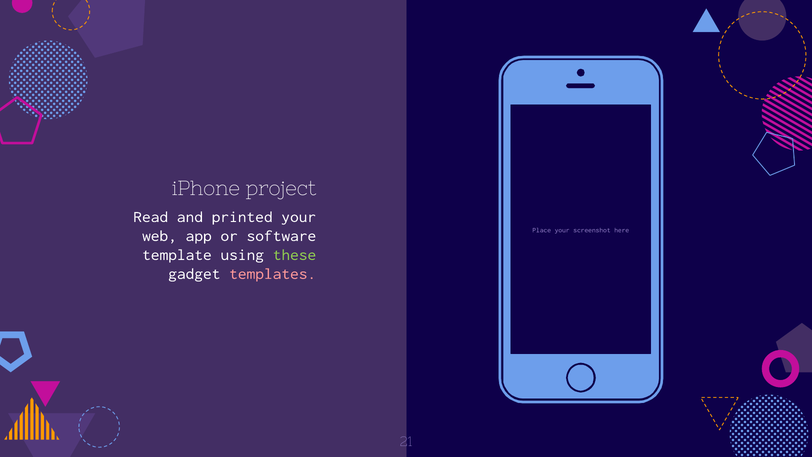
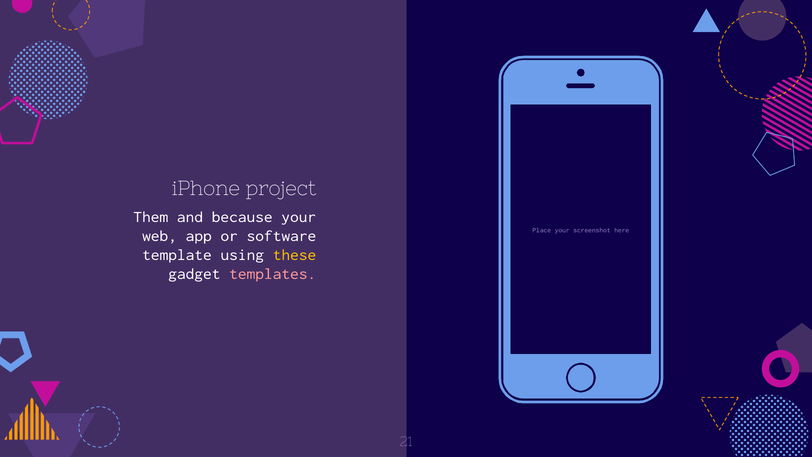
Read: Read -> Them
printed: printed -> because
these colour: light green -> yellow
